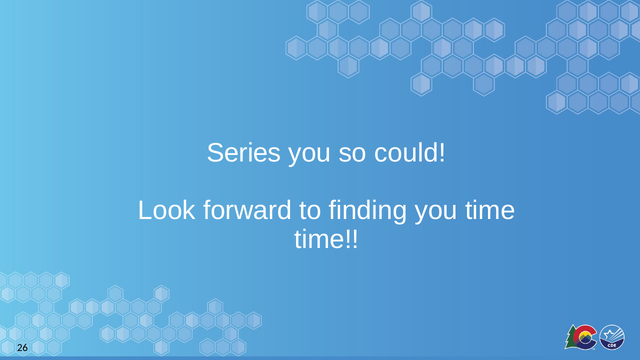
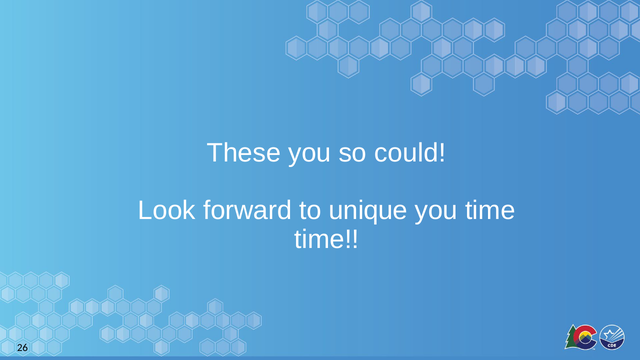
Series: Series -> These
finding: finding -> unique
